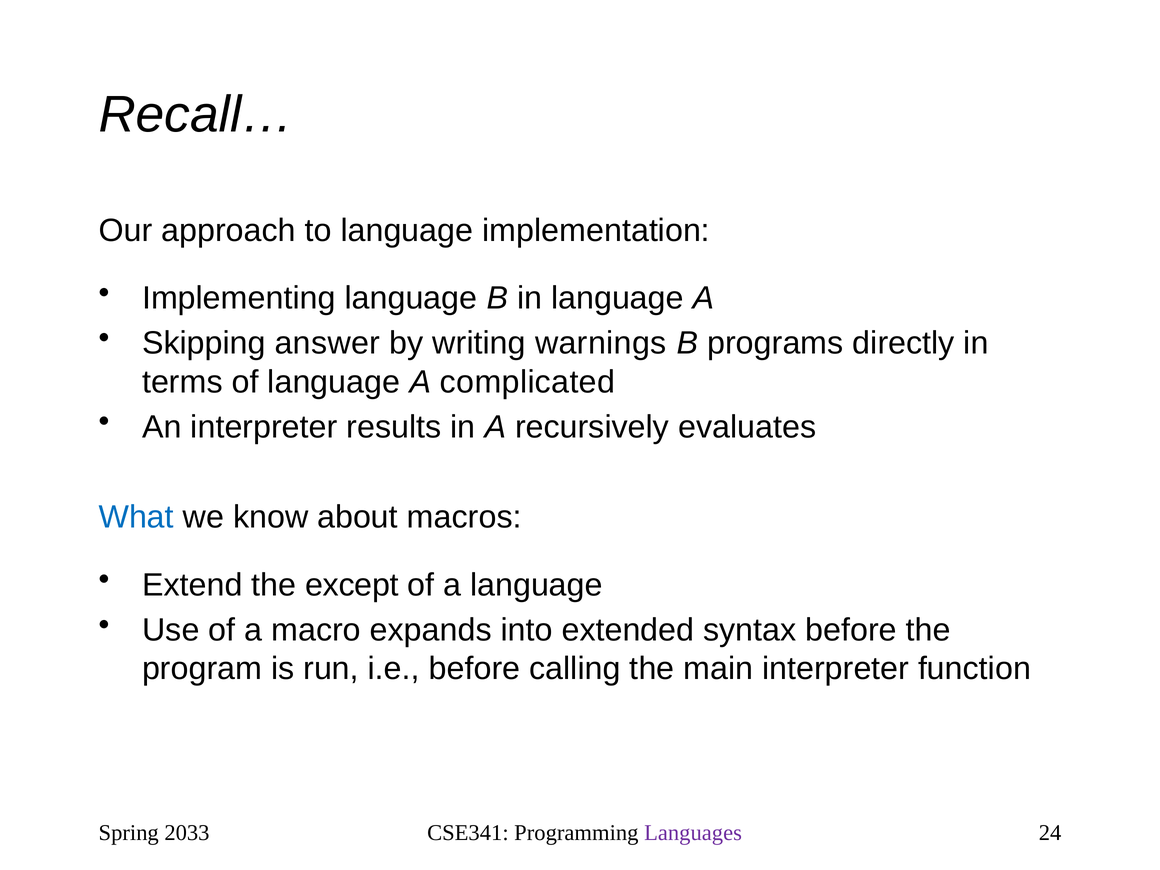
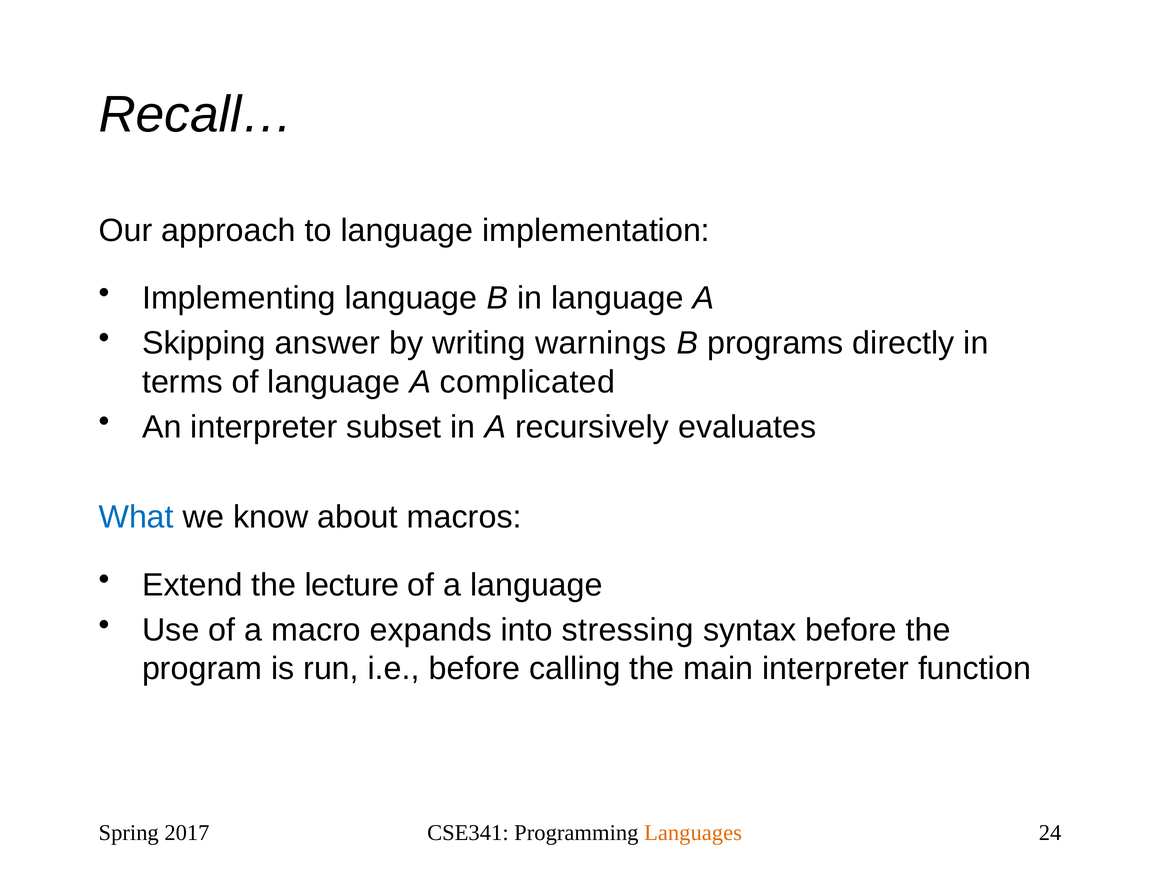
results: results -> subset
except: except -> lecture
extended: extended -> stressing
2033: 2033 -> 2017
Languages colour: purple -> orange
